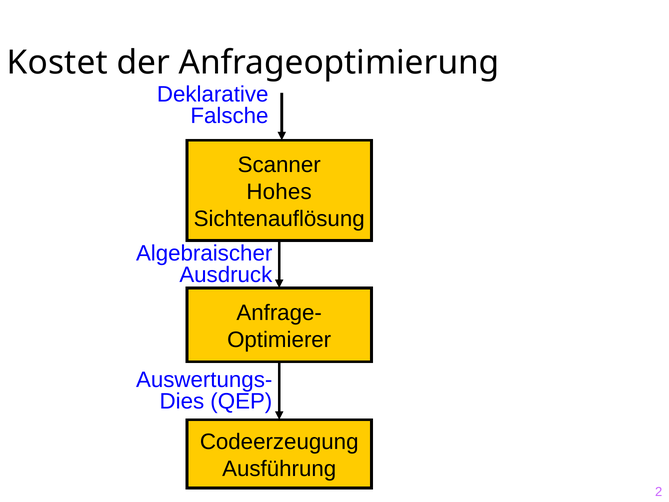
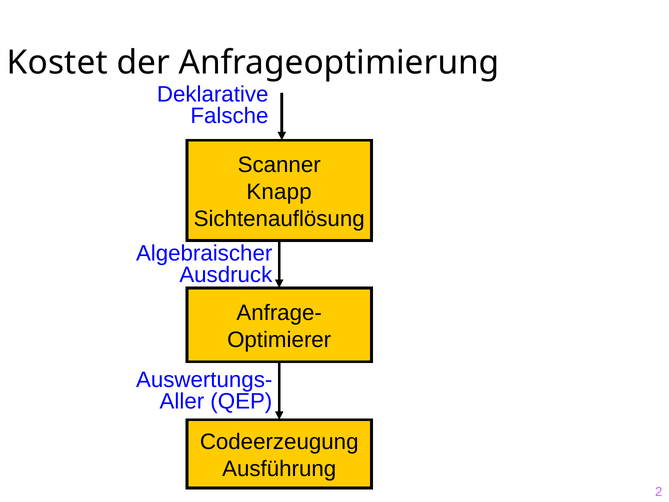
Hohes: Hohes -> Knapp
Dies: Dies -> Aller
